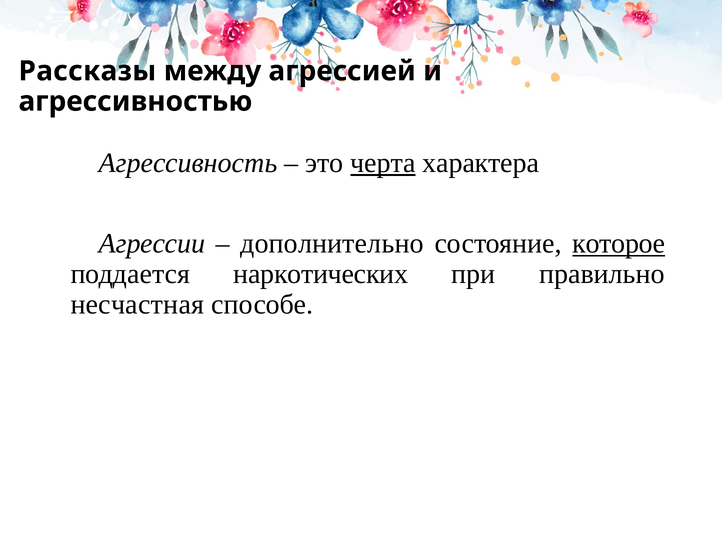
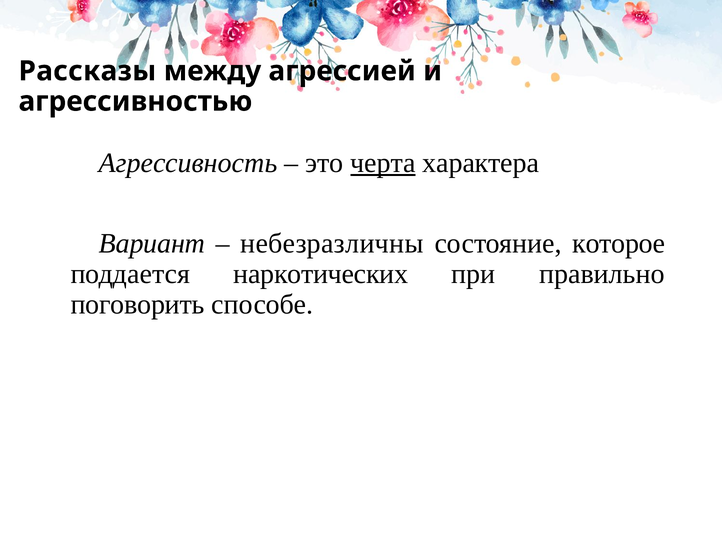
Агрессии: Агрессии -> Вариант
дополнительно: дополнительно -> небезразличны
которое underline: present -> none
несчастная: несчастная -> поговорить
